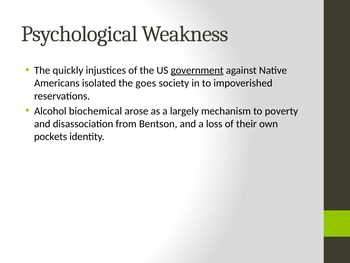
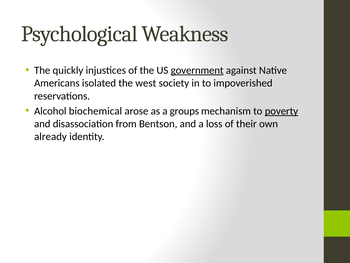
goes: goes -> west
largely: largely -> groups
poverty underline: none -> present
pockets: pockets -> already
